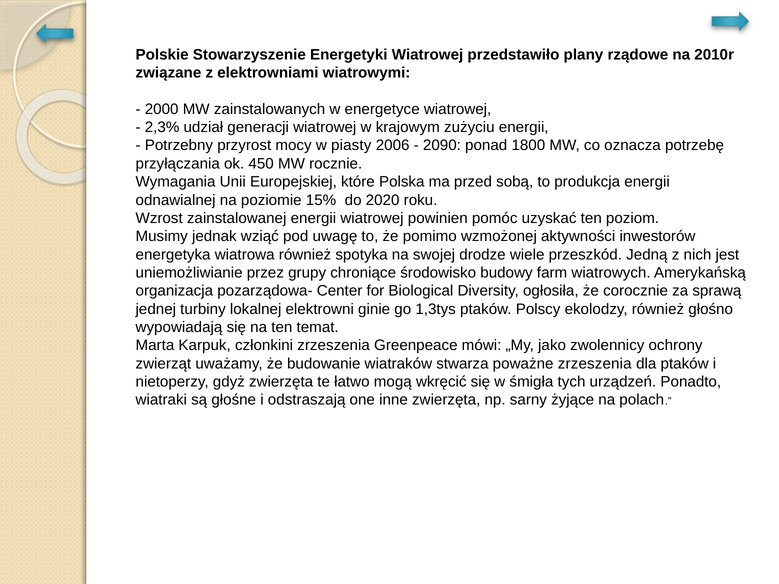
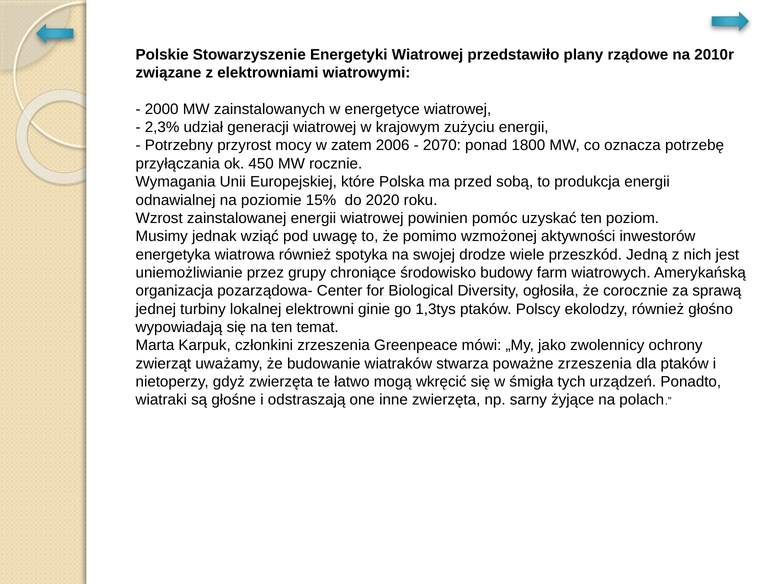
piasty: piasty -> zatem
2090: 2090 -> 2070
